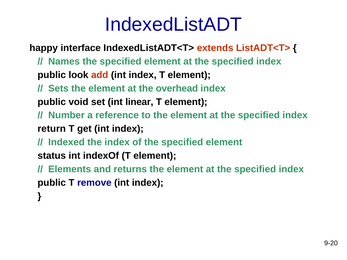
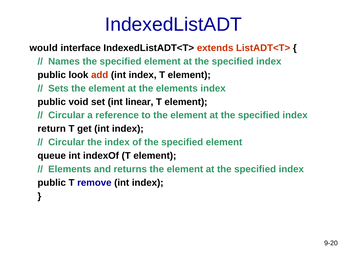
happy: happy -> would
the overhead: overhead -> elements
Number at (66, 115): Number -> Circular
Indexed at (66, 142): Indexed -> Circular
status: status -> queue
